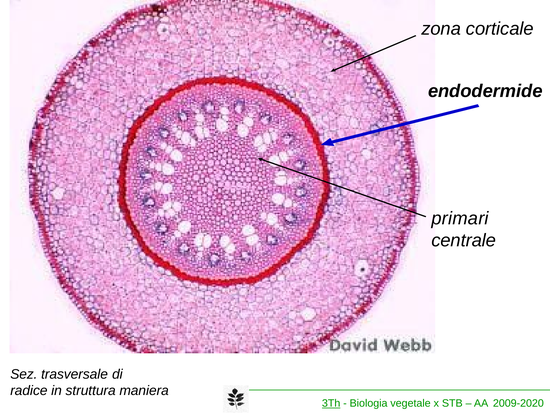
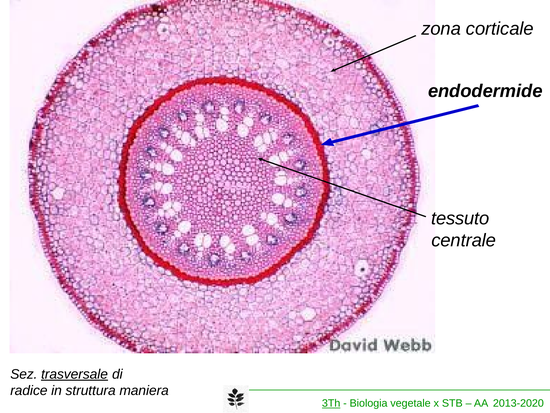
primari: primari -> tessuto
trasversale underline: none -> present
2009-2020: 2009-2020 -> 2013-2020
